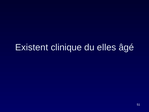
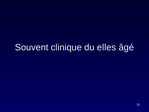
Existent: Existent -> Souvent
